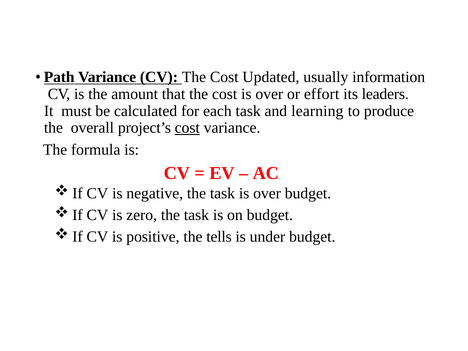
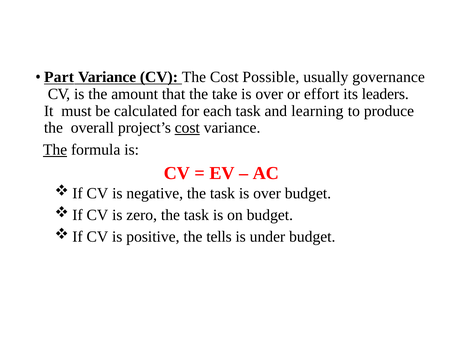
Path: Path -> Part
Updated: Updated -> Possible
information: information -> governance
that the cost: cost -> take
The at (55, 150) underline: none -> present
